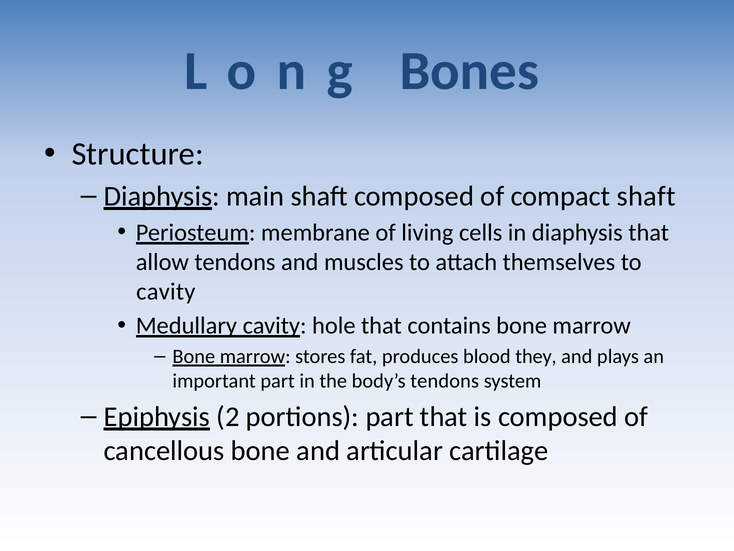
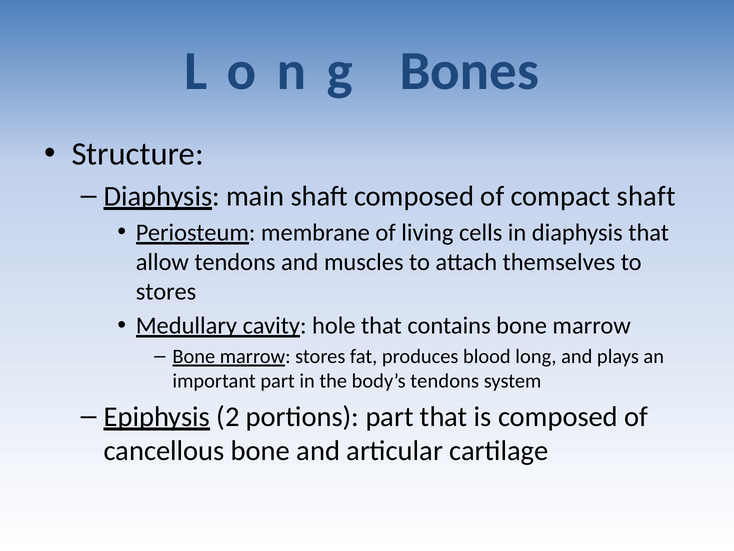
cavity at (166, 291): cavity -> stores
they: they -> long
